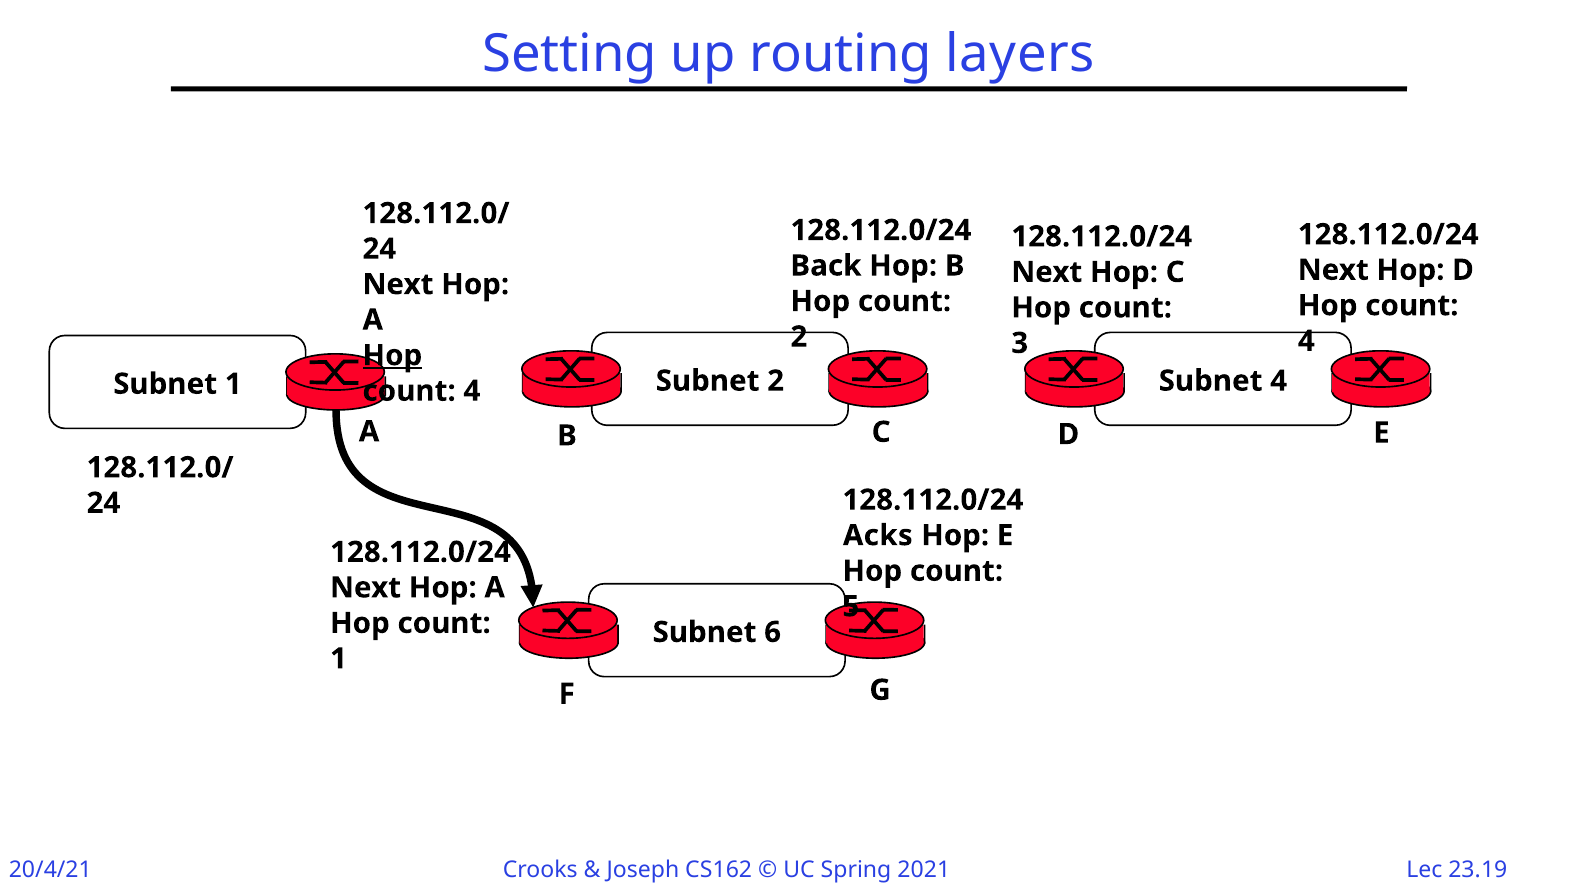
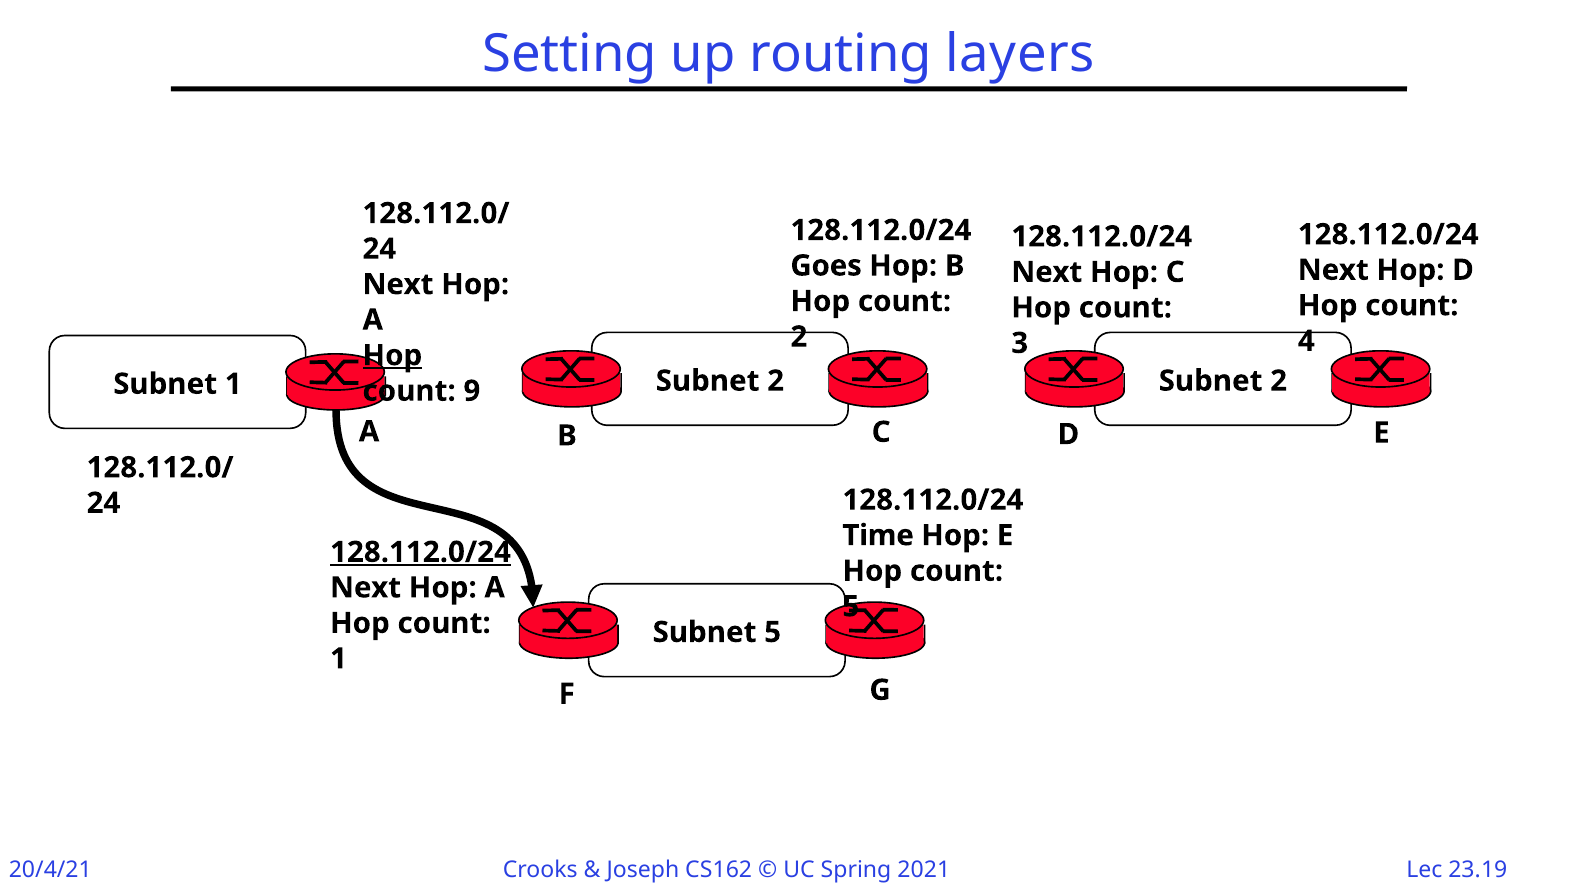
Back: Back -> Goes
2 Subnet 4: 4 -> 2
4 at (472, 391): 4 -> 9
Acks: Acks -> Time
128.112.0/24 at (421, 552) underline: none -> present
Subnet 6: 6 -> 5
